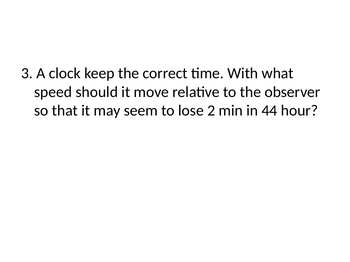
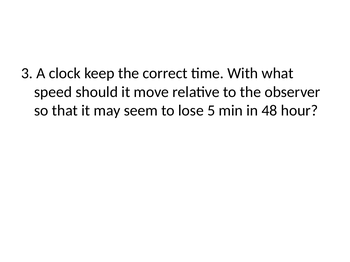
2: 2 -> 5
44: 44 -> 48
